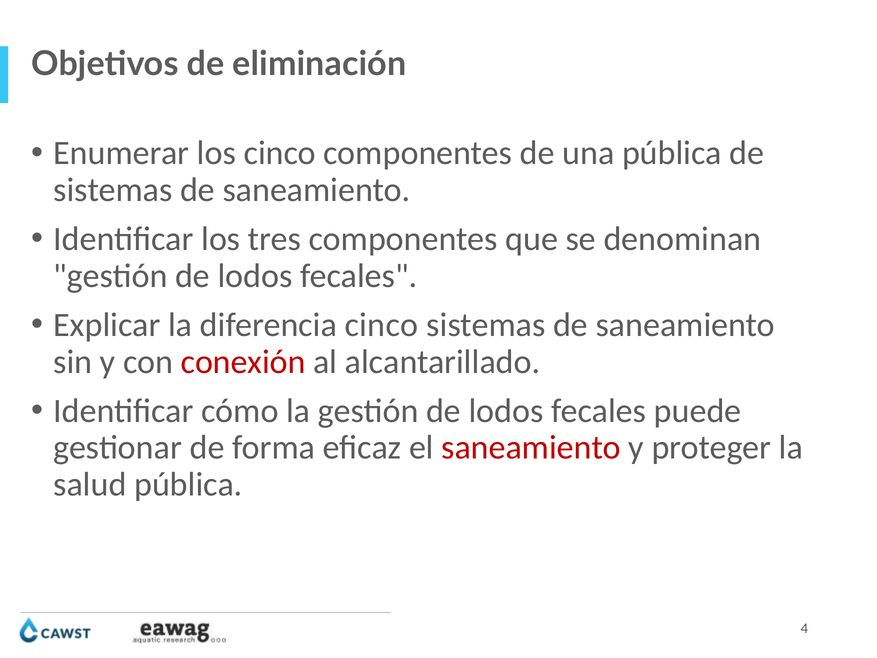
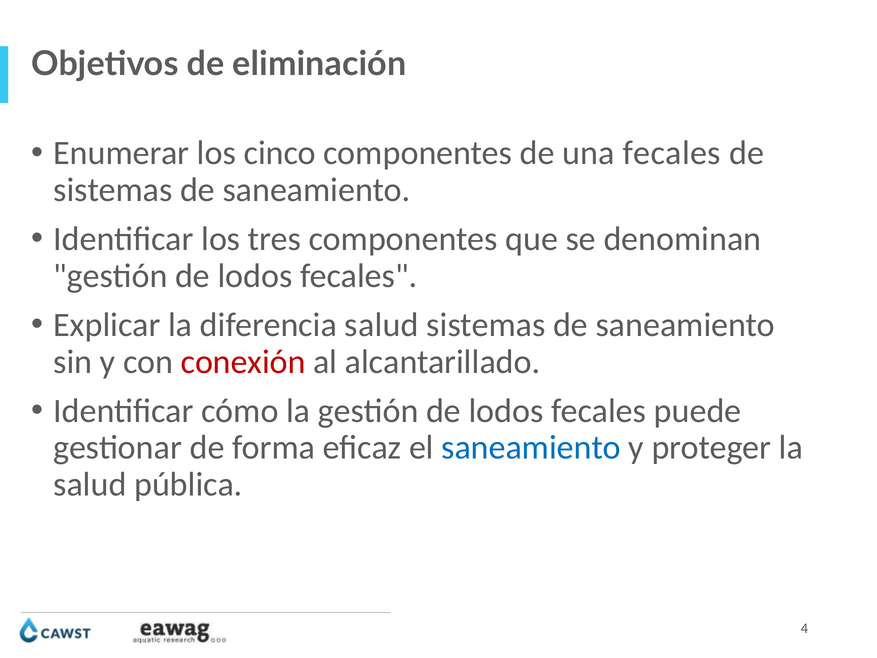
una pública: pública -> fecales
diferencia cinco: cinco -> salud
saneamiento at (531, 448) colour: red -> blue
